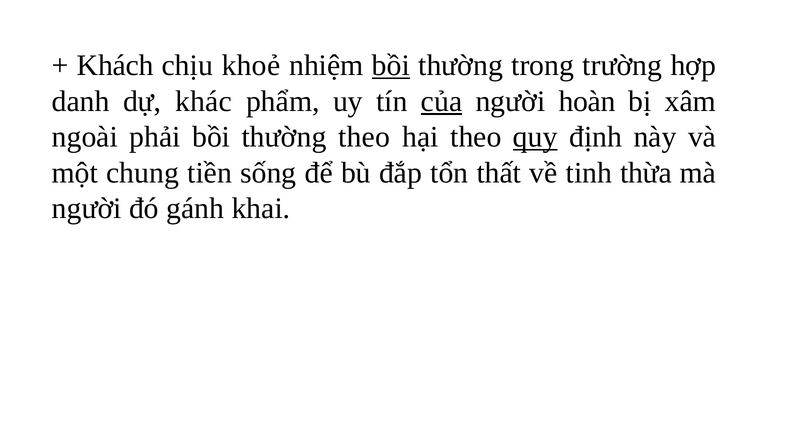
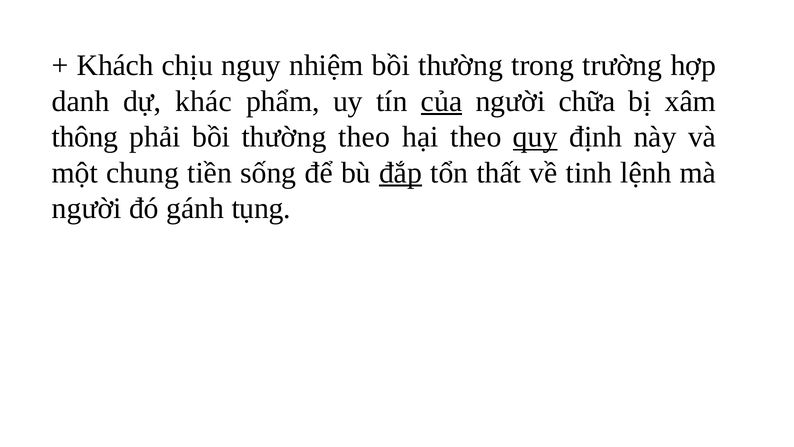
khoẻ: khoẻ -> nguy
bồi at (391, 65) underline: present -> none
hoàn: hoàn -> chữa
ngoài: ngoài -> thông
đắp underline: none -> present
thừa: thừa -> lệnh
khai: khai -> tụng
